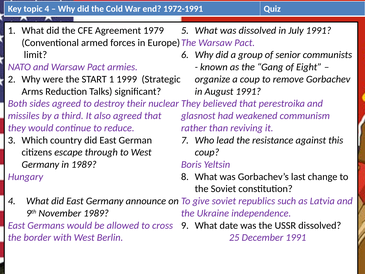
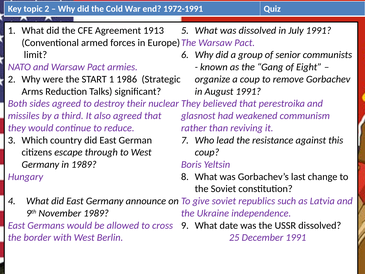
topic 4: 4 -> 2
1979: 1979 -> 1913
1999: 1999 -> 1986
